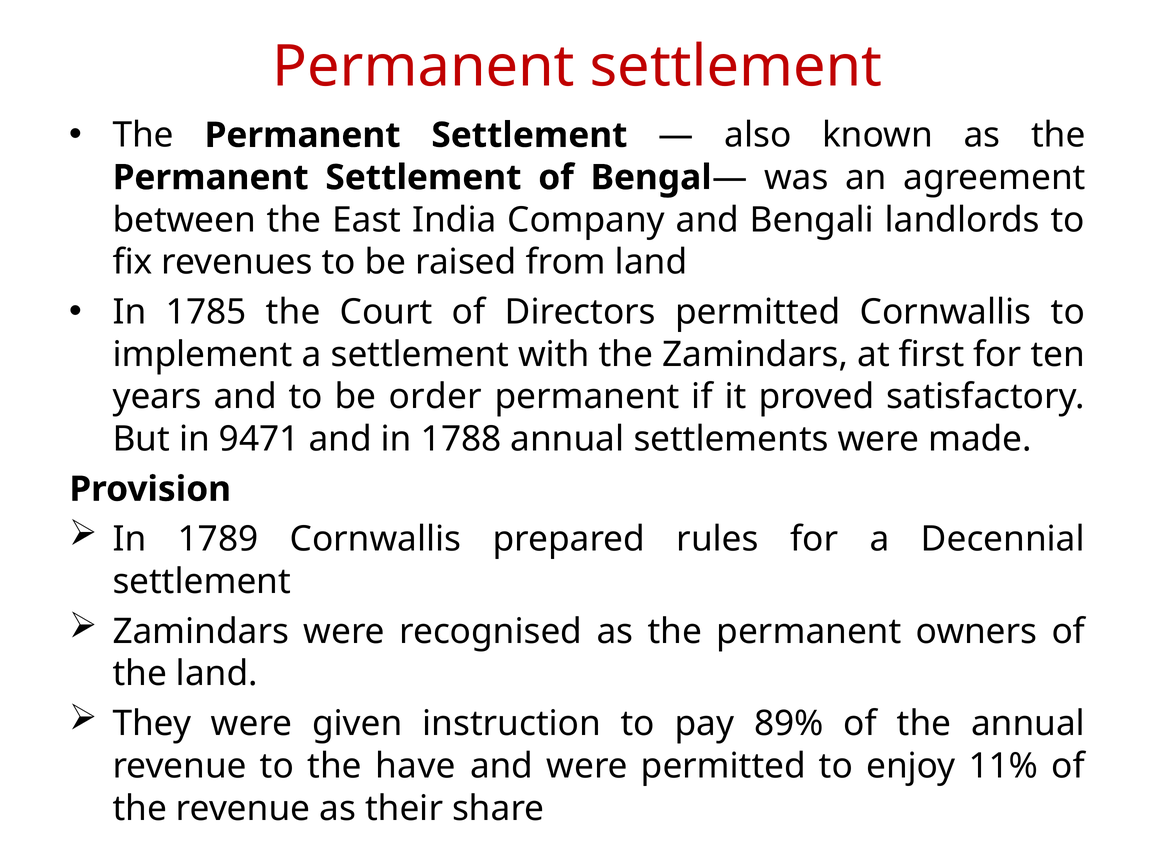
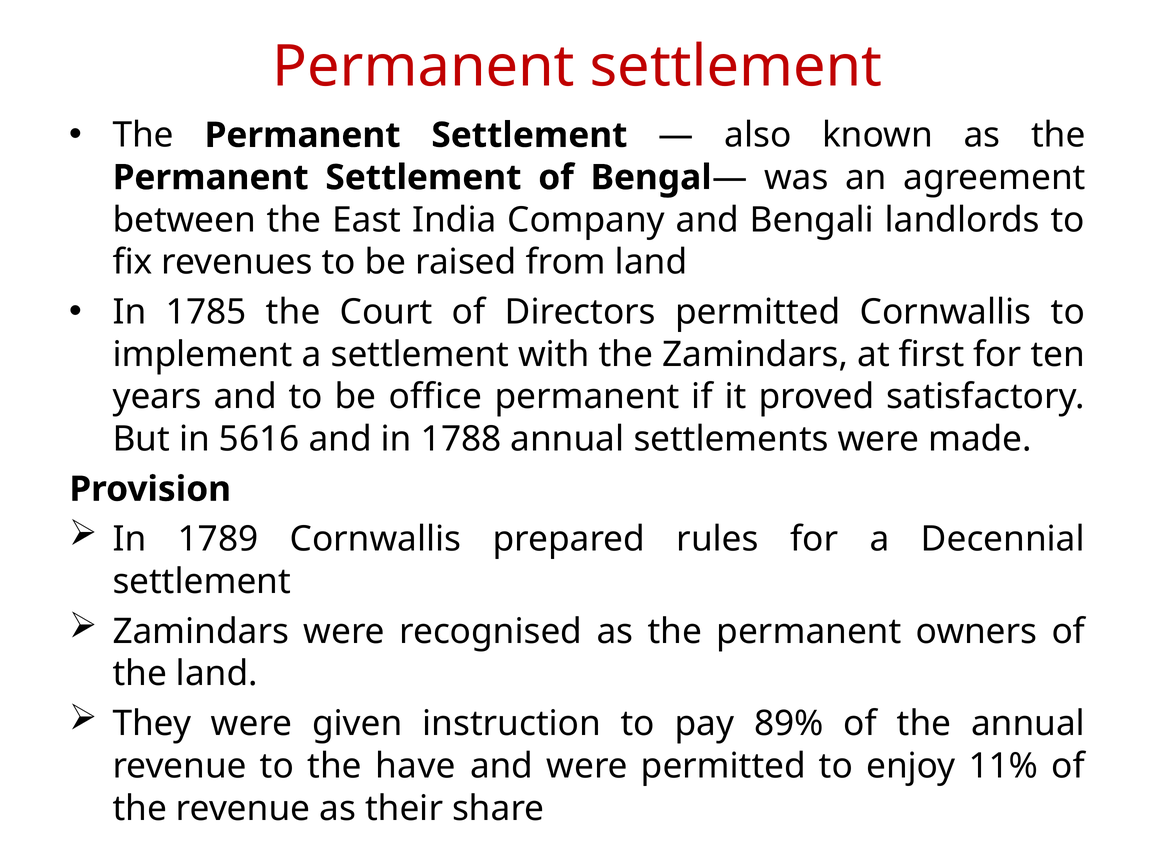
order: order -> office
9471: 9471 -> 5616
